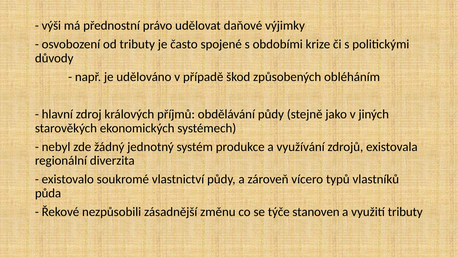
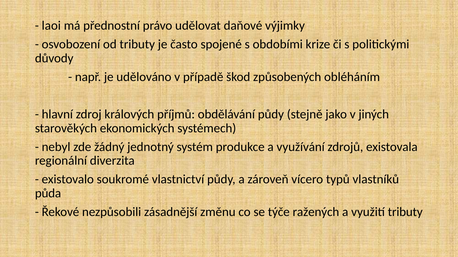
výši: výši -> laoi
stanoven: stanoven -> ražených
